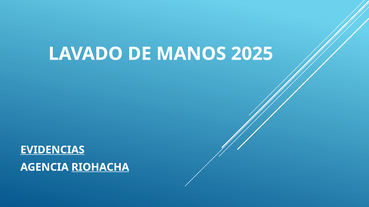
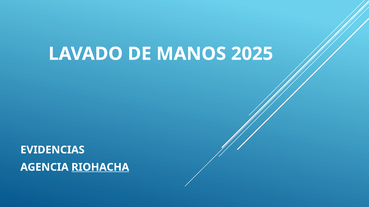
EVIDENCIAS underline: present -> none
